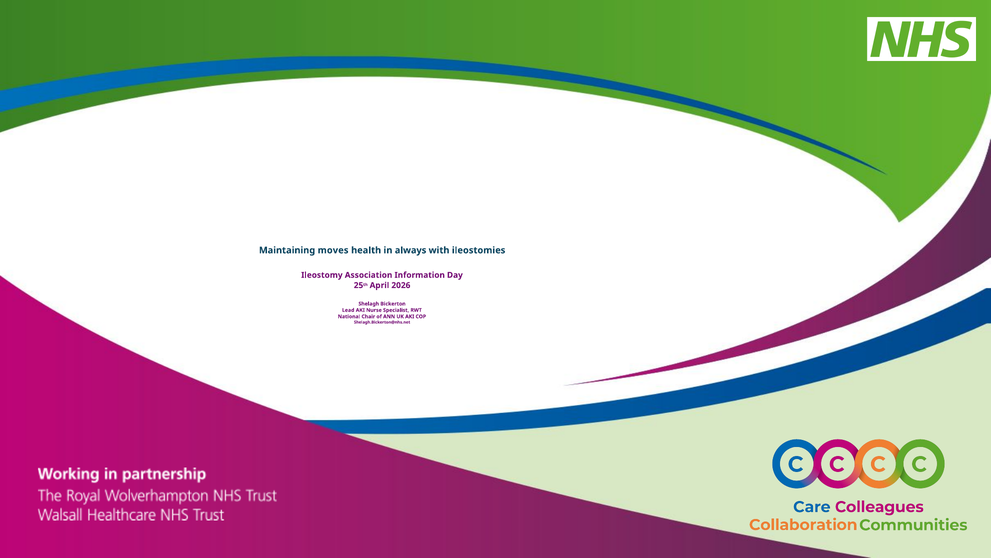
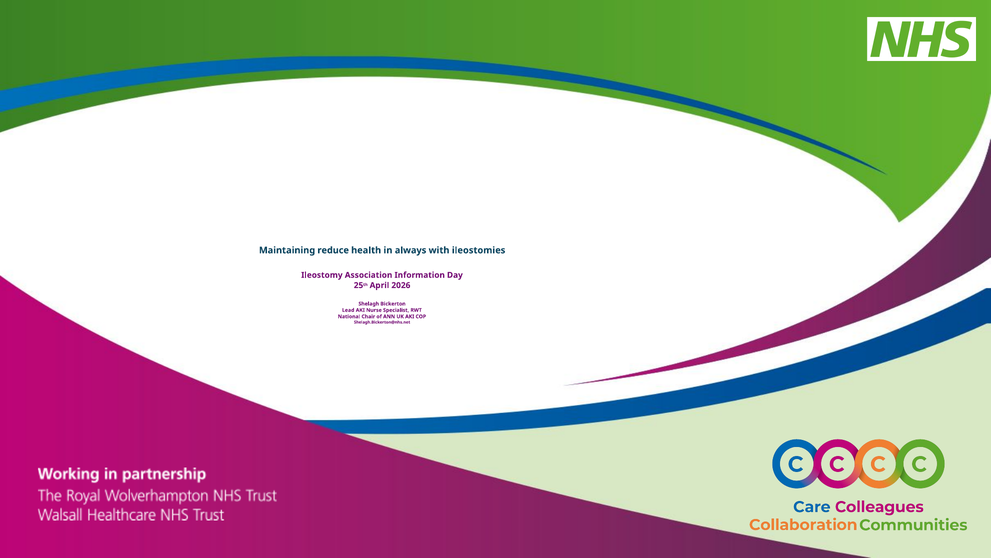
moves: moves -> reduce
